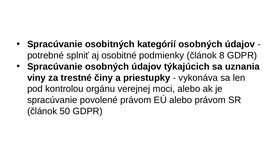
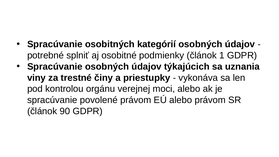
8: 8 -> 1
50: 50 -> 90
